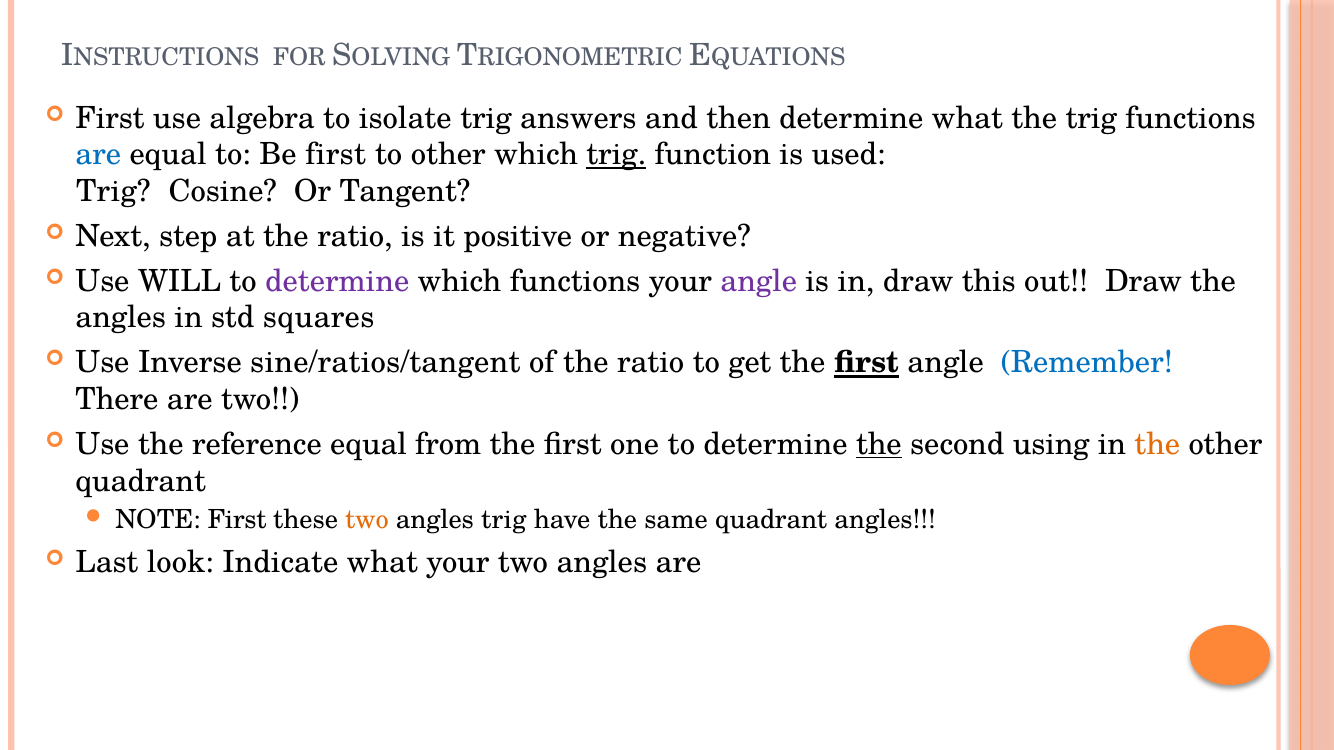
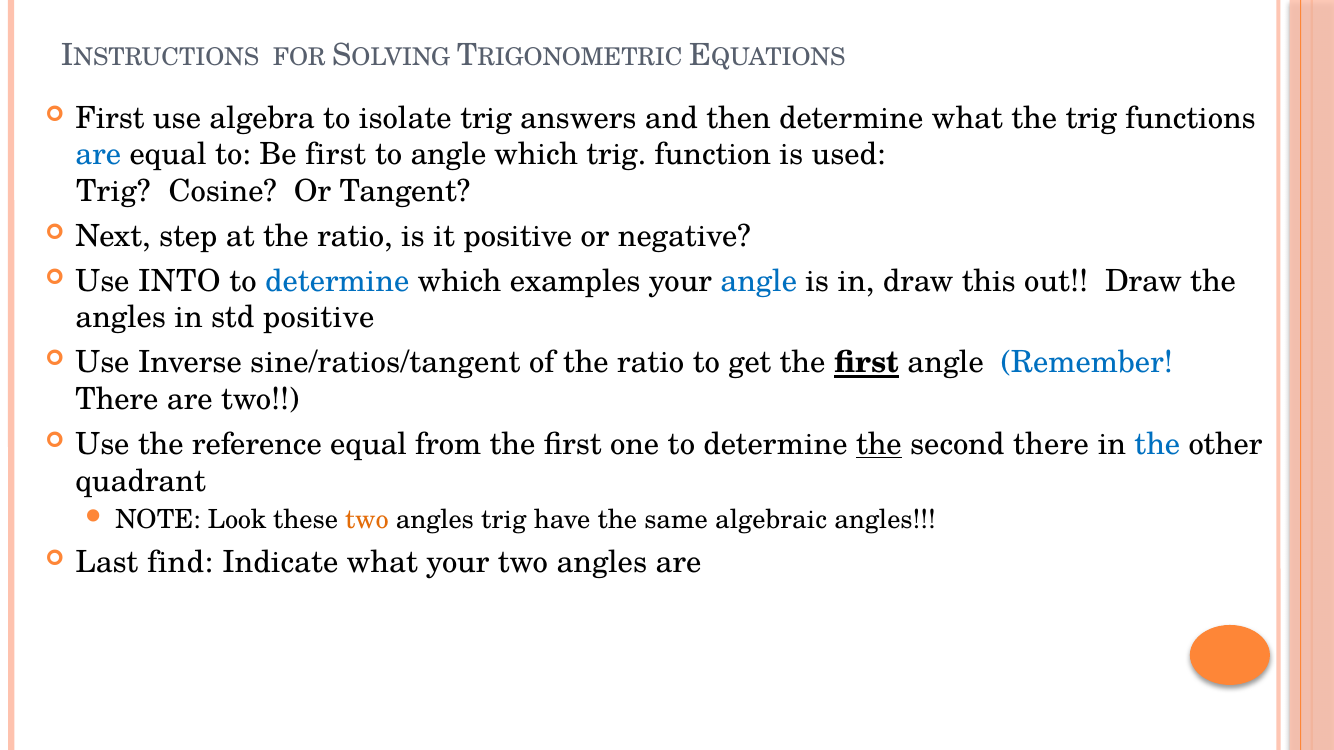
to other: other -> angle
trig at (616, 155) underline: present -> none
WILL: WILL -> INTO
determine at (337, 281) colour: purple -> blue
which functions: functions -> examples
angle at (759, 281) colour: purple -> blue
std squares: squares -> positive
second using: using -> there
the at (1157, 445) colour: orange -> blue
NOTE First: First -> Look
same quadrant: quadrant -> algebraic
look: look -> find
